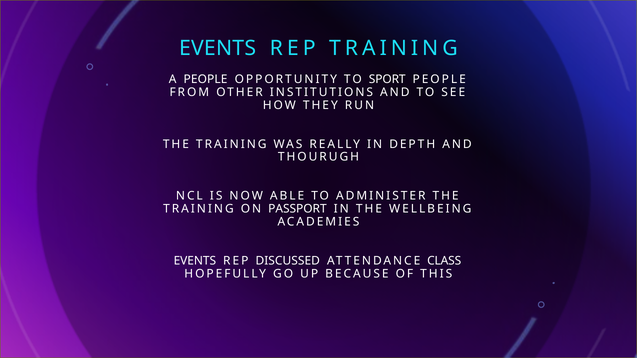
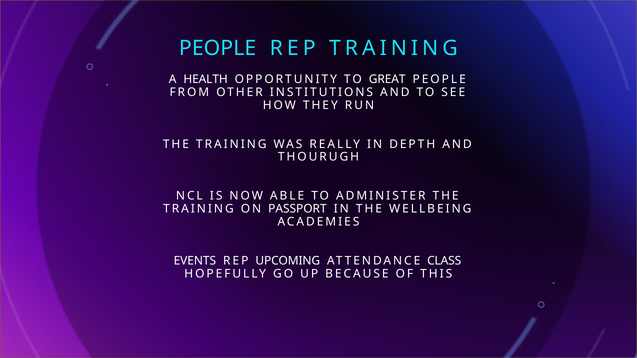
EVENTS at (218, 49): EVENTS -> PEOPLE
A PEOPLE: PEOPLE -> HEALTH
SPORT: SPORT -> GREAT
DISCUSSED: DISCUSSED -> UPCOMING
